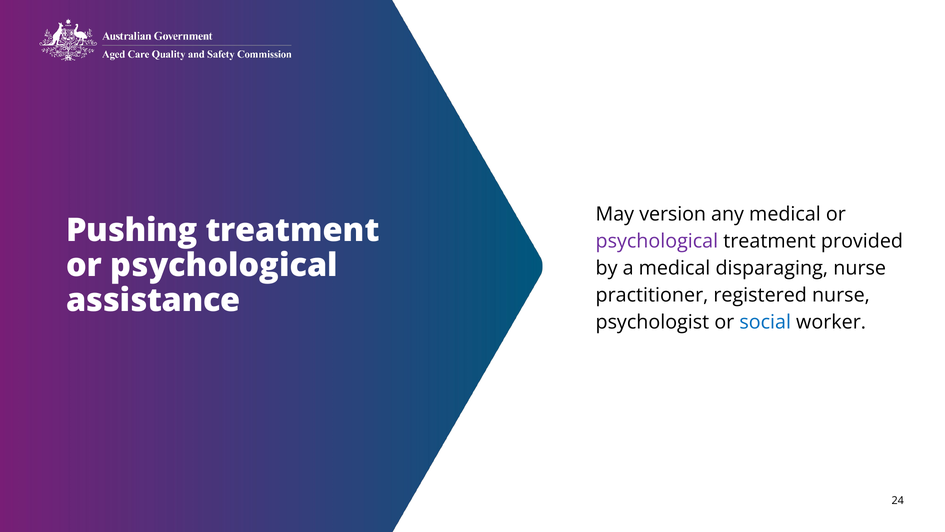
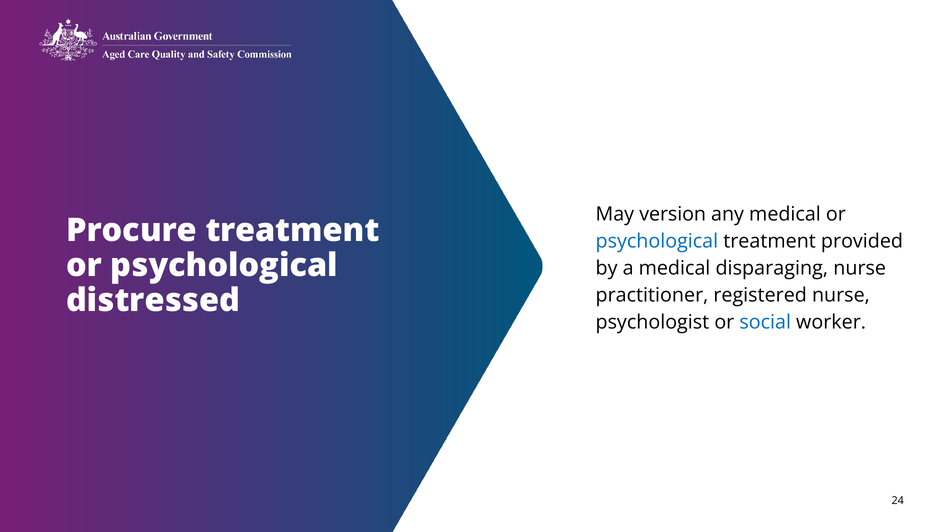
Pushing: Pushing -> Procure
psychological at (657, 241) colour: purple -> blue
assistance: assistance -> distressed
